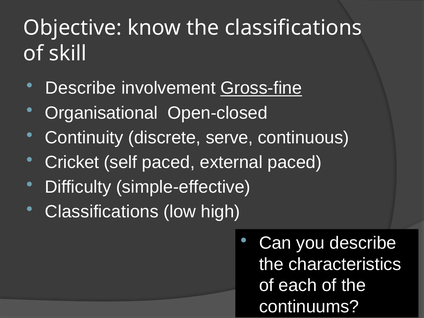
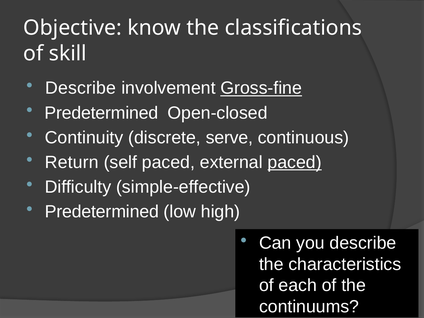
Organisational at (101, 113): Organisational -> Predetermined
Cricket: Cricket -> Return
paced at (295, 162) underline: none -> present
Classifications at (102, 212): Classifications -> Predetermined
